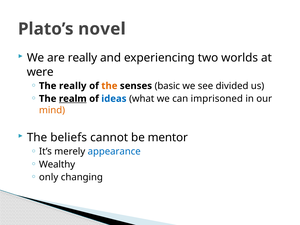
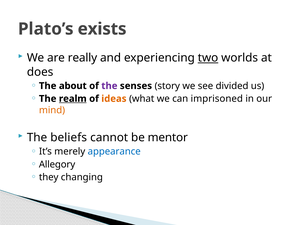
novel: novel -> exists
two underline: none -> present
were: were -> does
The really: really -> about
the at (109, 86) colour: orange -> purple
basic: basic -> story
ideas colour: blue -> orange
Wealthy: Wealthy -> Allegory
only: only -> they
